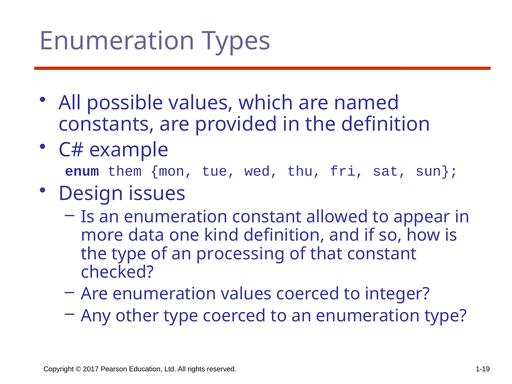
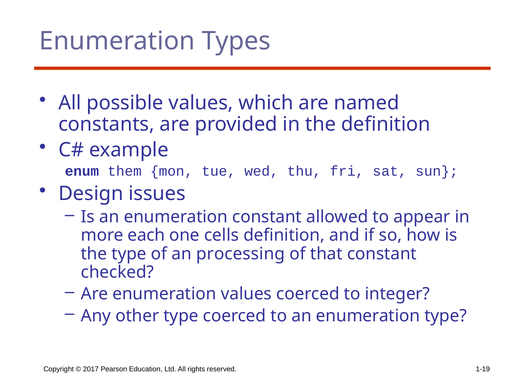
data: data -> each
kind: kind -> cells
